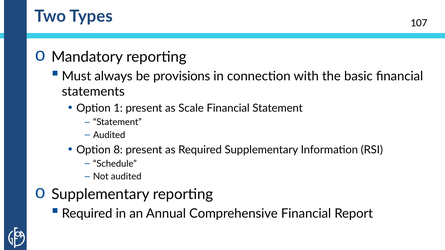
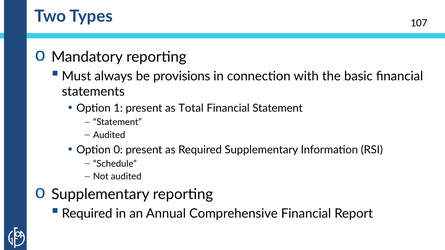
Scale: Scale -> Total
8: 8 -> 0
